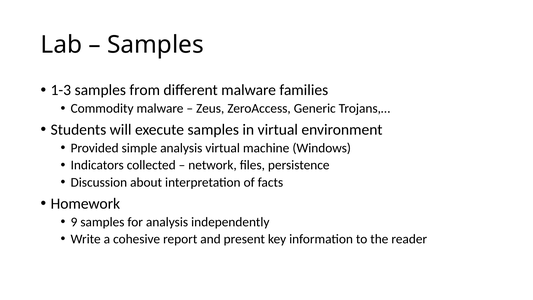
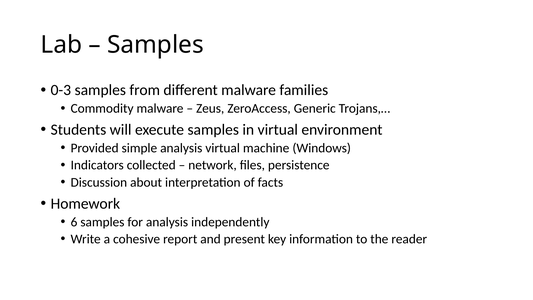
1-3: 1-3 -> 0-3
9: 9 -> 6
